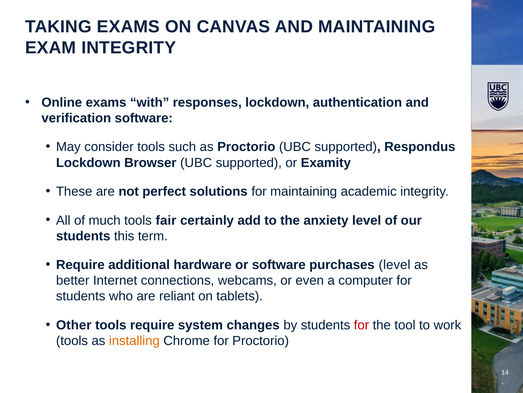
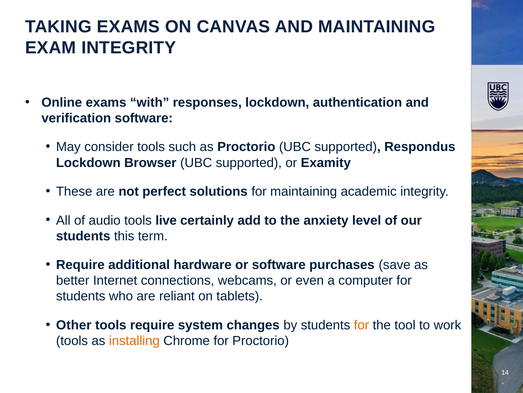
much: much -> audio
fair: fair -> live
purchases level: level -> save
for at (361, 325) colour: red -> orange
